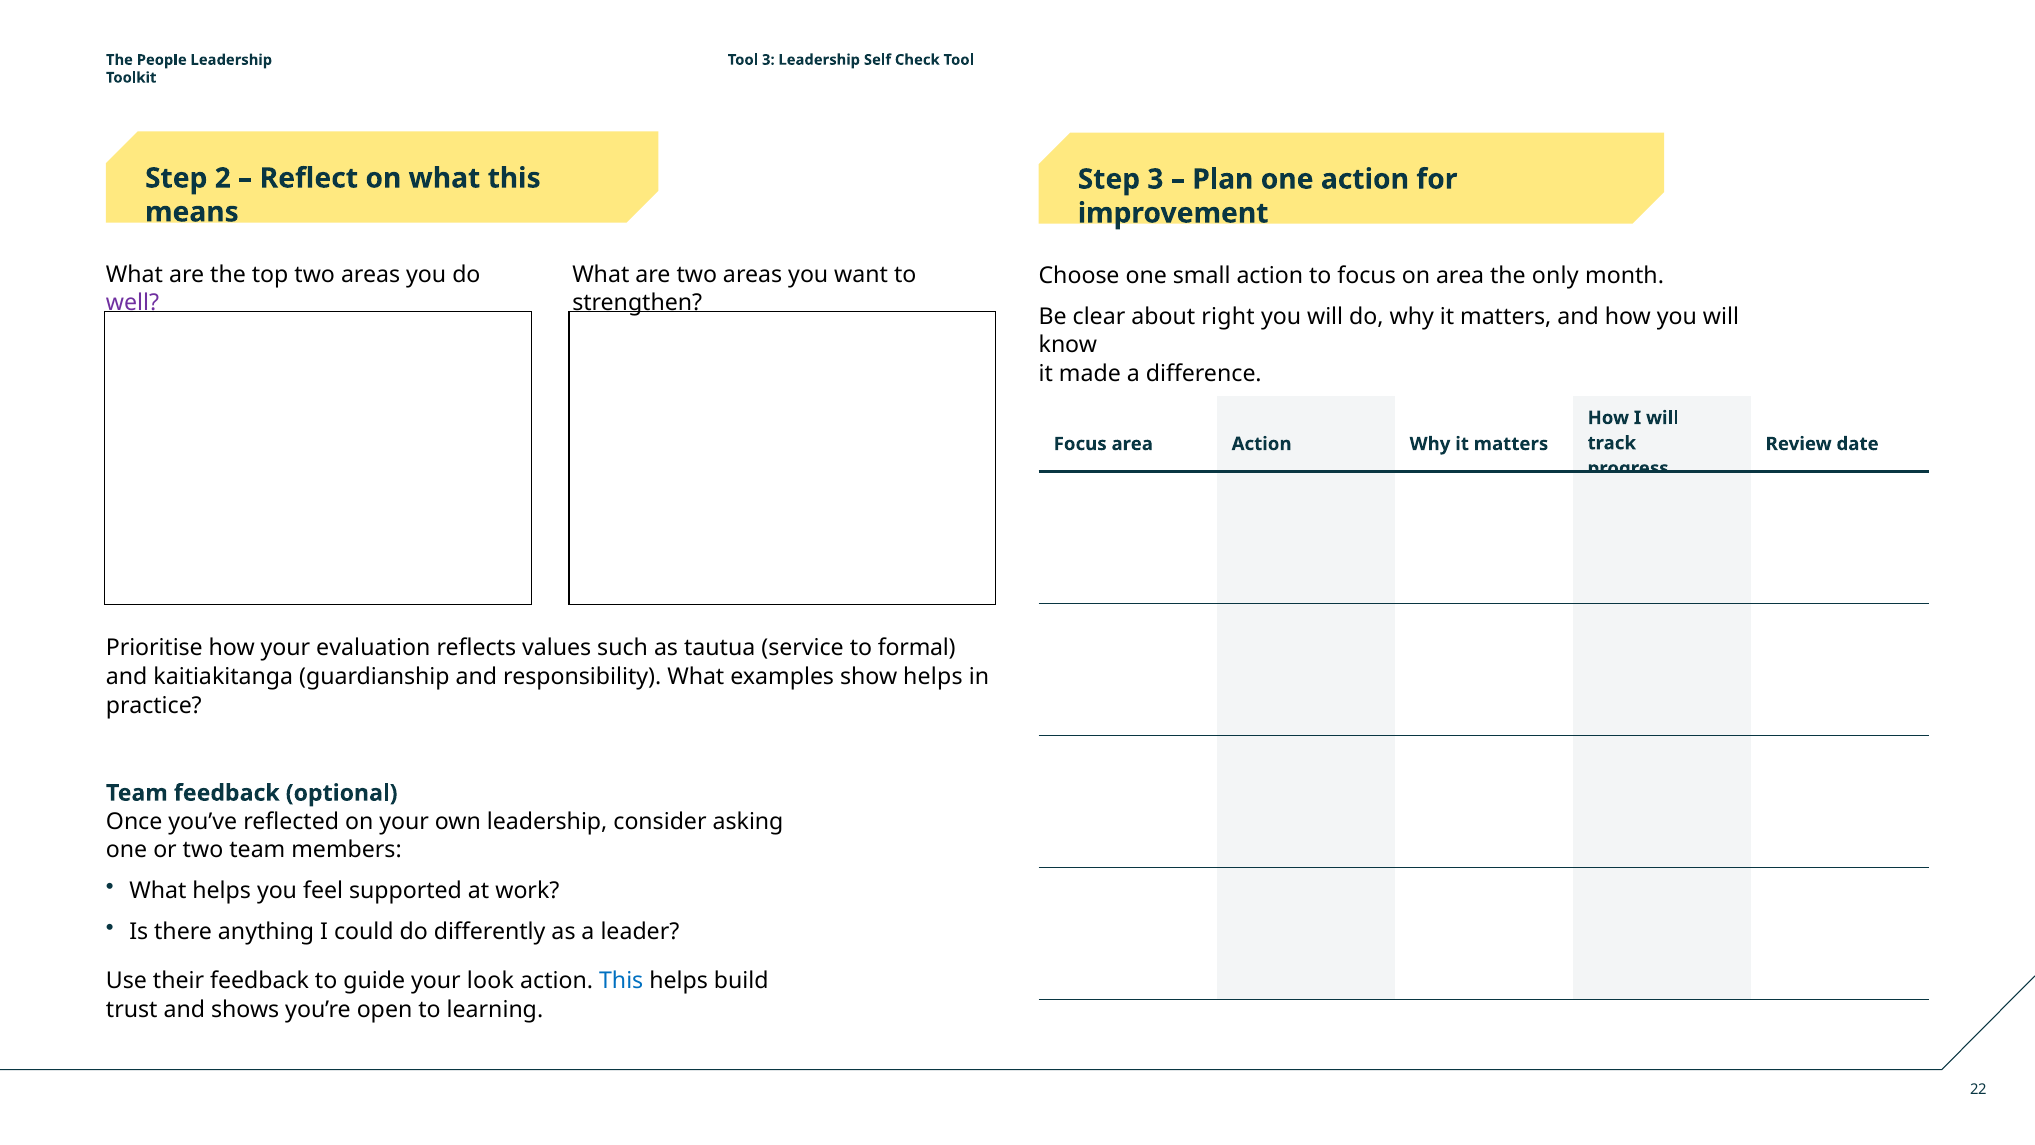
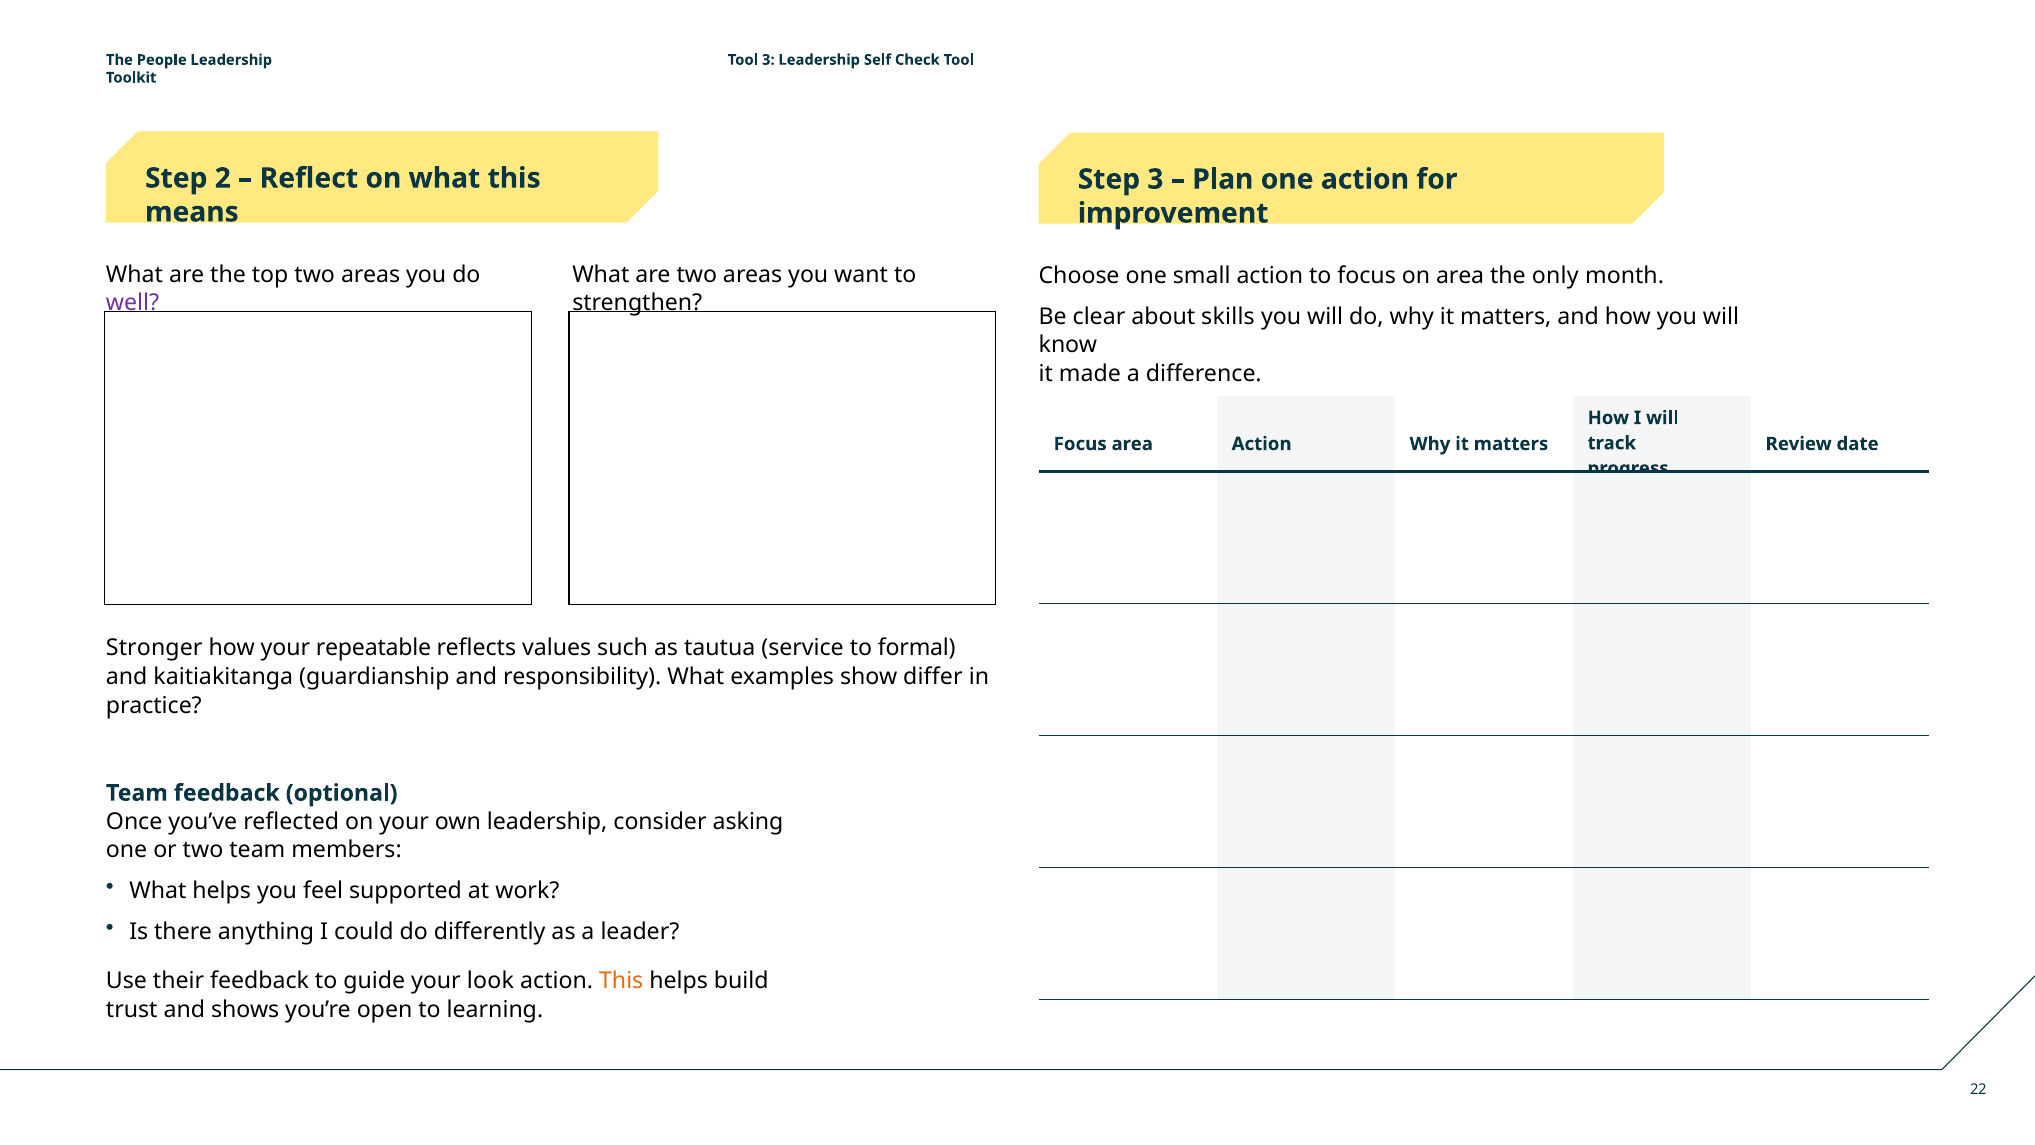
right: right -> skills
Prioritise: Prioritise -> Stronger
evaluation: evaluation -> repeatable
show helps: helps -> differ
This at (621, 981) colour: blue -> orange
